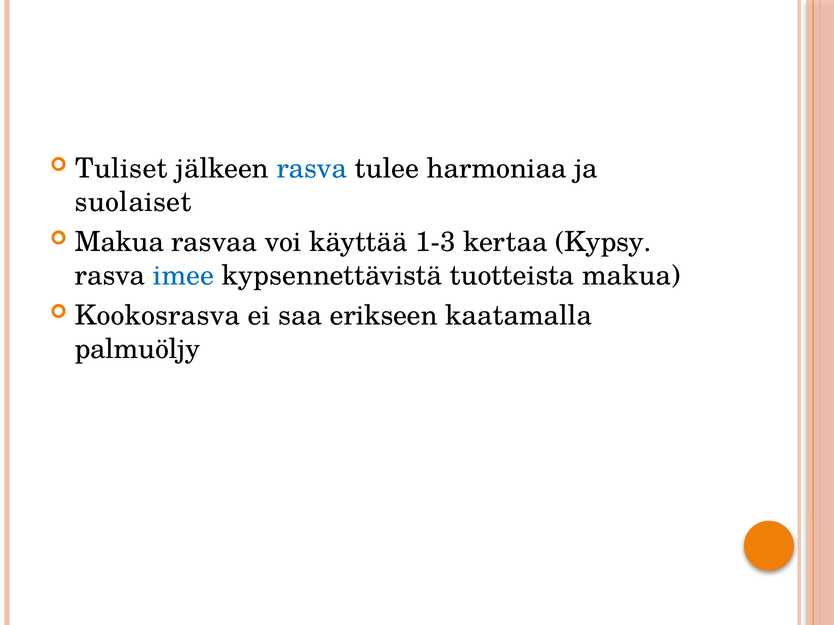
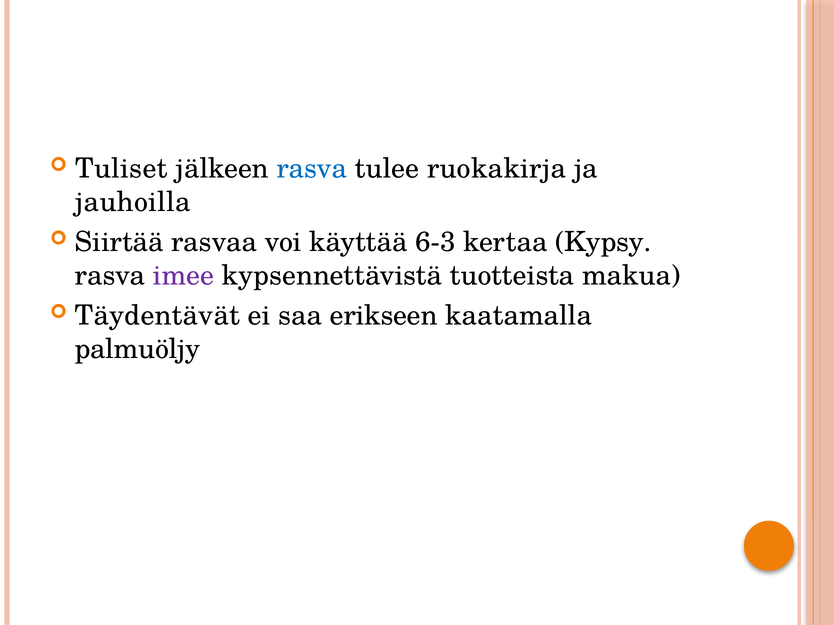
harmoniaa: harmoniaa -> ruokakirja
suolaiset: suolaiset -> jauhoilla
Makua at (119, 242): Makua -> Siirtää
1-3: 1-3 -> 6-3
imee colour: blue -> purple
Kookosrasva: Kookosrasva -> Täydentävät
